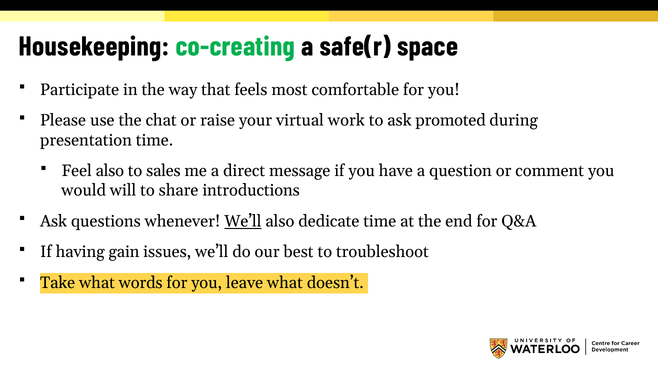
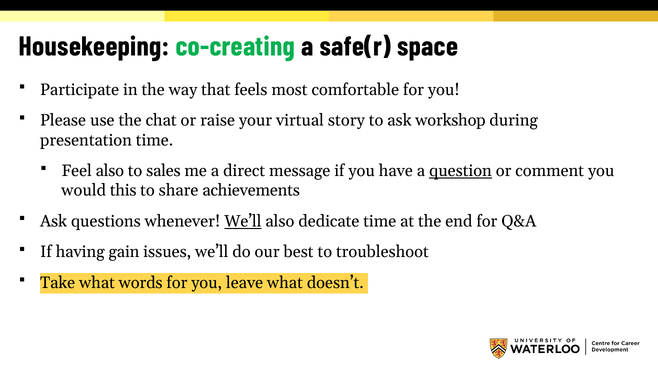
work: work -> story
promoted: promoted -> workshop
question underline: none -> present
will: will -> this
introductions: introductions -> achievements
